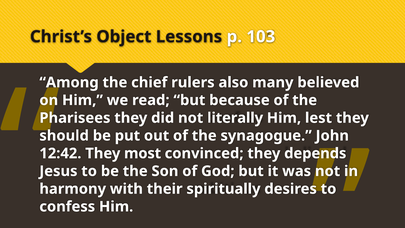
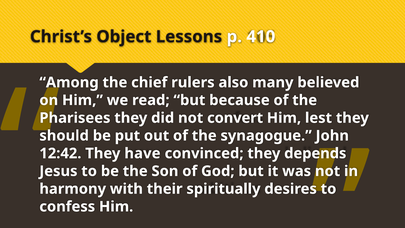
103: 103 -> 410
literally: literally -> convert
most: most -> have
